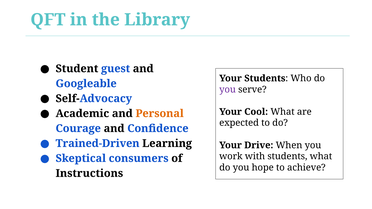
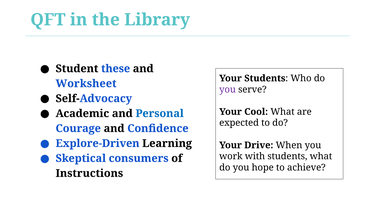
guest: guest -> these
Googleable: Googleable -> Worksheet
Personal colour: orange -> blue
Trained-Driven: Trained-Driven -> Explore-Driven
